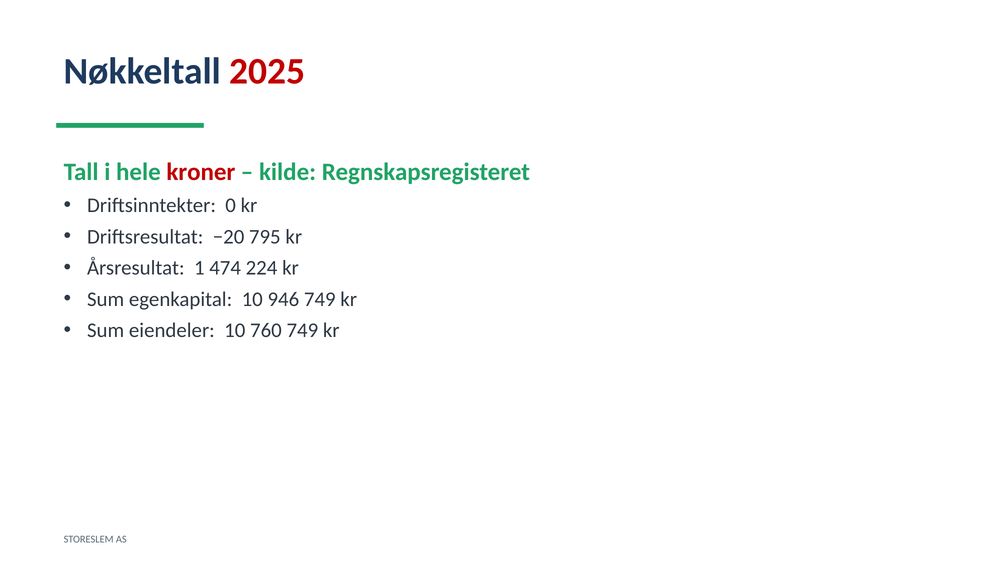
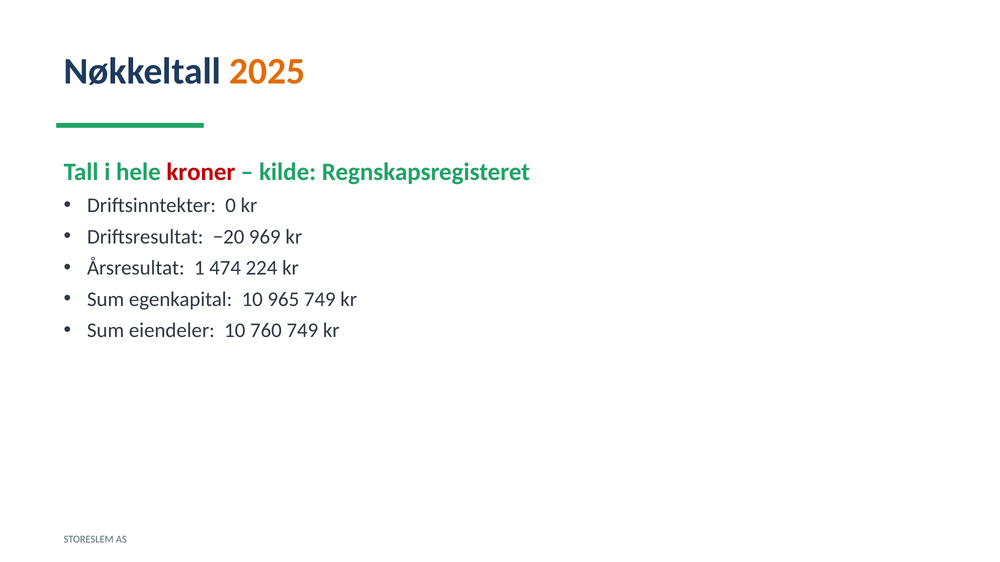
2025 colour: red -> orange
795: 795 -> 969
946: 946 -> 965
